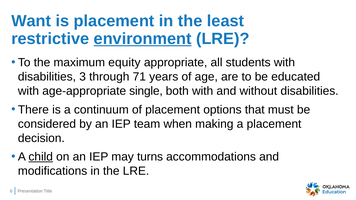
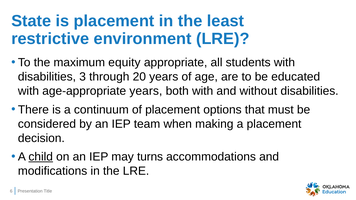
Want: Want -> State
environment underline: present -> none
71: 71 -> 20
age-appropriate single: single -> years
